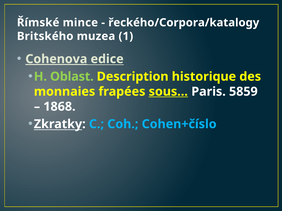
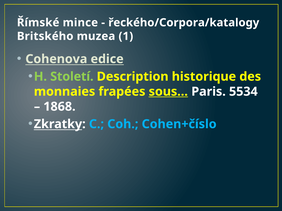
Cohenova underline: present -> none
Oblast: Oblast -> Století
5859: 5859 -> 5534
